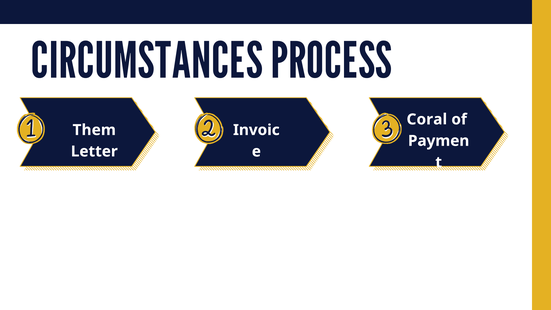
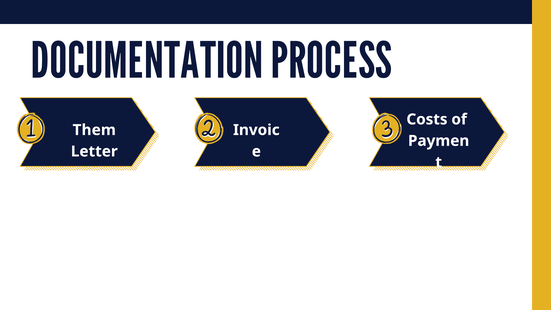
CIRCUMSTANCES: CIRCUMSTANCES -> DOCUMENTATION
Coral: Coral -> Costs
